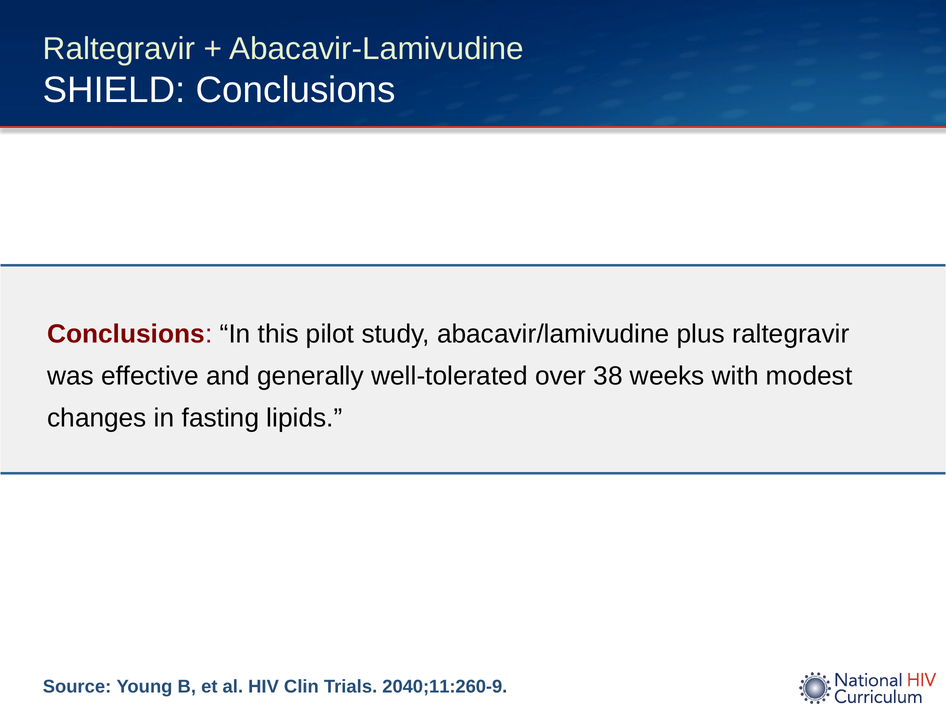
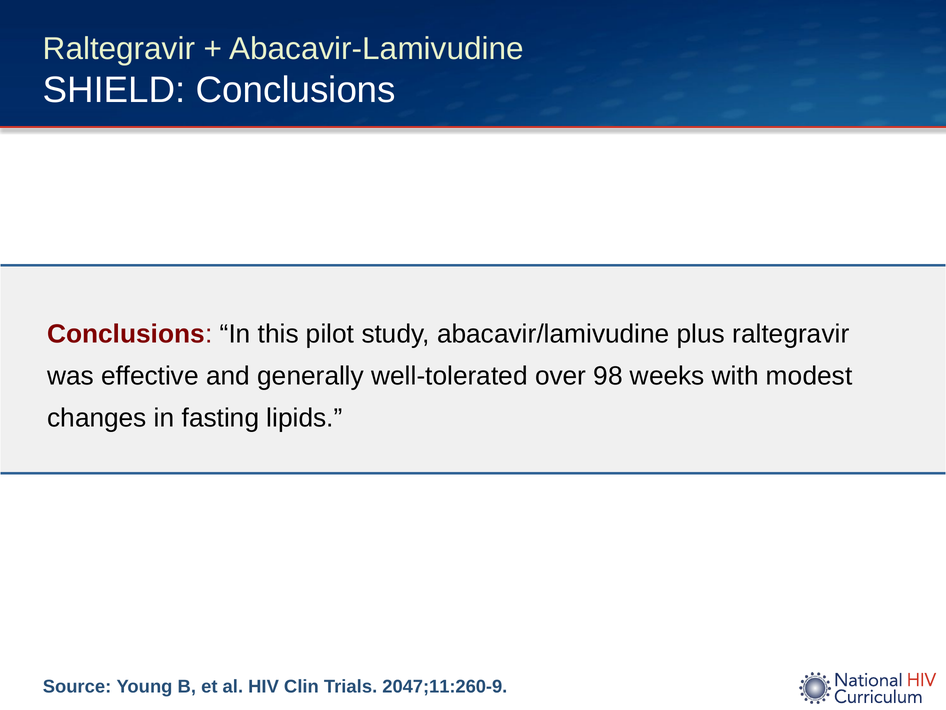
38: 38 -> 98
2040;11:260-9: 2040;11:260-9 -> 2047;11:260-9
